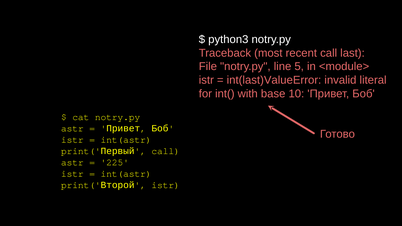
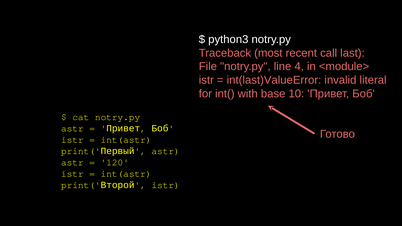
5: 5 -> 4
print('Первый call: call -> astr
225: 225 -> 120
